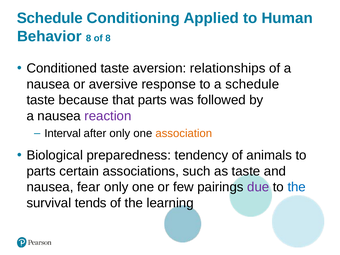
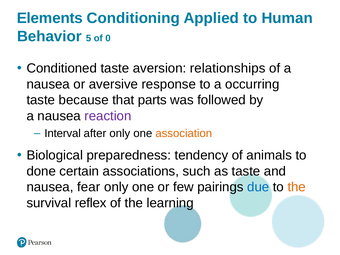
Schedule at (50, 18): Schedule -> Elements
Behavior 8: 8 -> 5
of 8: 8 -> 0
a schedule: schedule -> occurring
parts at (41, 171): parts -> done
due colour: purple -> blue
the at (297, 187) colour: blue -> orange
tends: tends -> reflex
